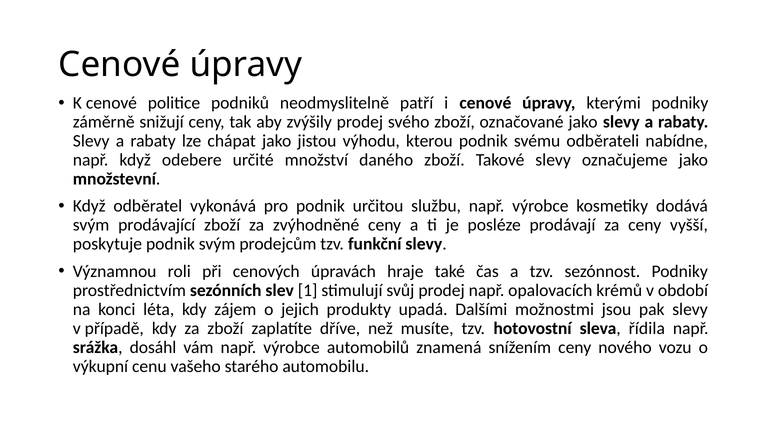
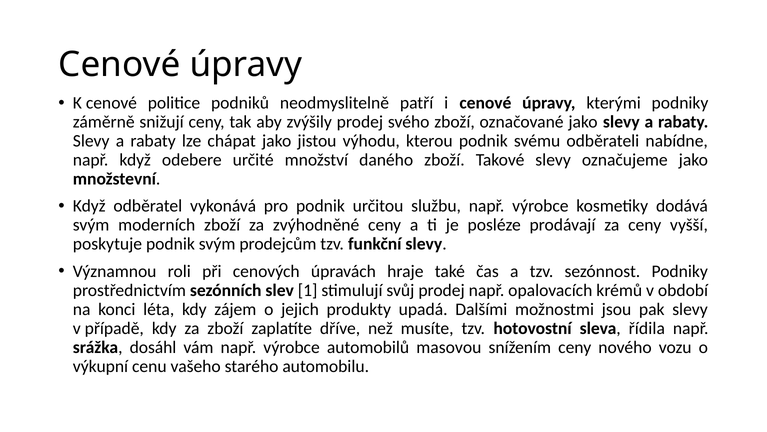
prodávající: prodávající -> moderních
znamená: znamená -> masovou
